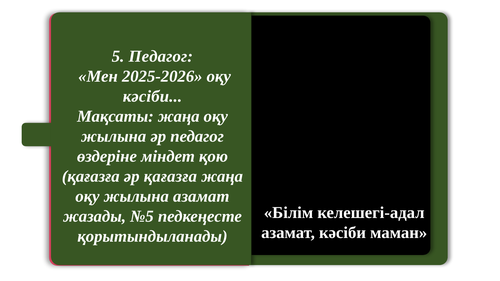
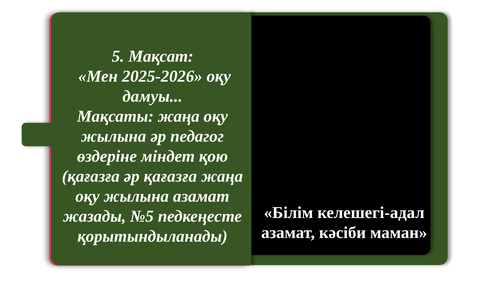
5 Педагог: Педагог -> Мақсат
кәсіби at (152, 96): кәсіби -> дамуы
